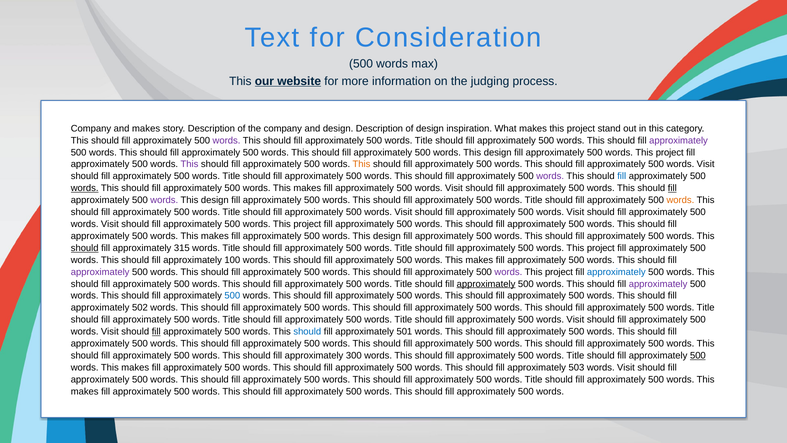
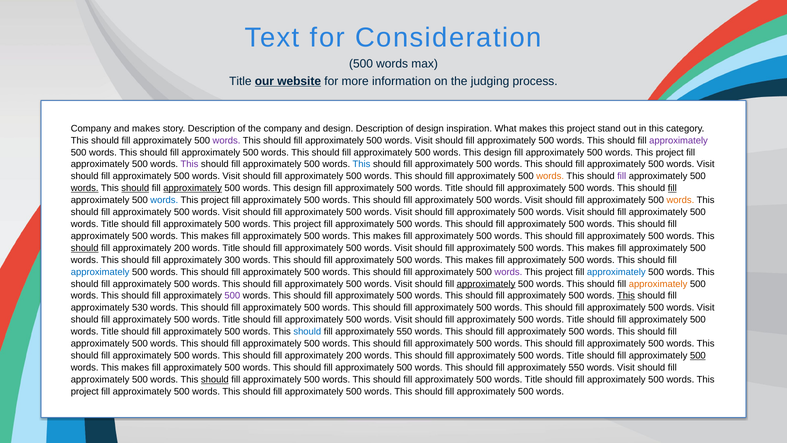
This at (240, 81): This -> Title
Title at (424, 140): Title -> Visit
This at (362, 164) colour: orange -> blue
Title at (231, 176): Title -> Visit
words at (550, 176) colour: purple -> orange
fill at (622, 176) colour: blue -> purple
should at (135, 188) underline: none -> present
approximately at (193, 188) underline: none -> present
makes at (307, 188): makes -> design
Visit at (454, 188): Visit -> Title
words at (164, 200) colour: purple -> blue
design at (215, 200): design -> project
Title at (534, 200): Title -> Visit
Title at (231, 212): Title -> Visit
Visit at (110, 224): Visit -> Title
design at (387, 236): design -> makes
315 at (182, 248): 315 -> 200
Title at (403, 248): Title -> Visit
project at (601, 248): project -> makes
100: 100 -> 300
approximately at (100, 272) colour: purple -> blue
Title at (403, 284): Title -> Visit
approximately at (658, 284) colour: purple -> orange
500 at (232, 295) colour: blue -> purple
This at (626, 295) underline: none -> present
502: 502 -> 530
Title at (706, 307): Title -> Visit
Title at (403, 319): Title -> Visit
Visit at (575, 319): Visit -> Title
Visit at (110, 331): Visit -> Title
fill at (156, 331) underline: present -> none
501 at (404, 331): 501 -> 550
300 at (354, 355): 300 -> 200
503 at (576, 367): 503 -> 550
should at (215, 379) underline: none -> present
makes at (85, 391): makes -> project
